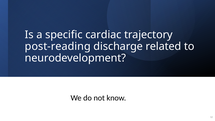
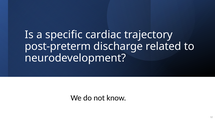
post-reading: post-reading -> post-preterm
